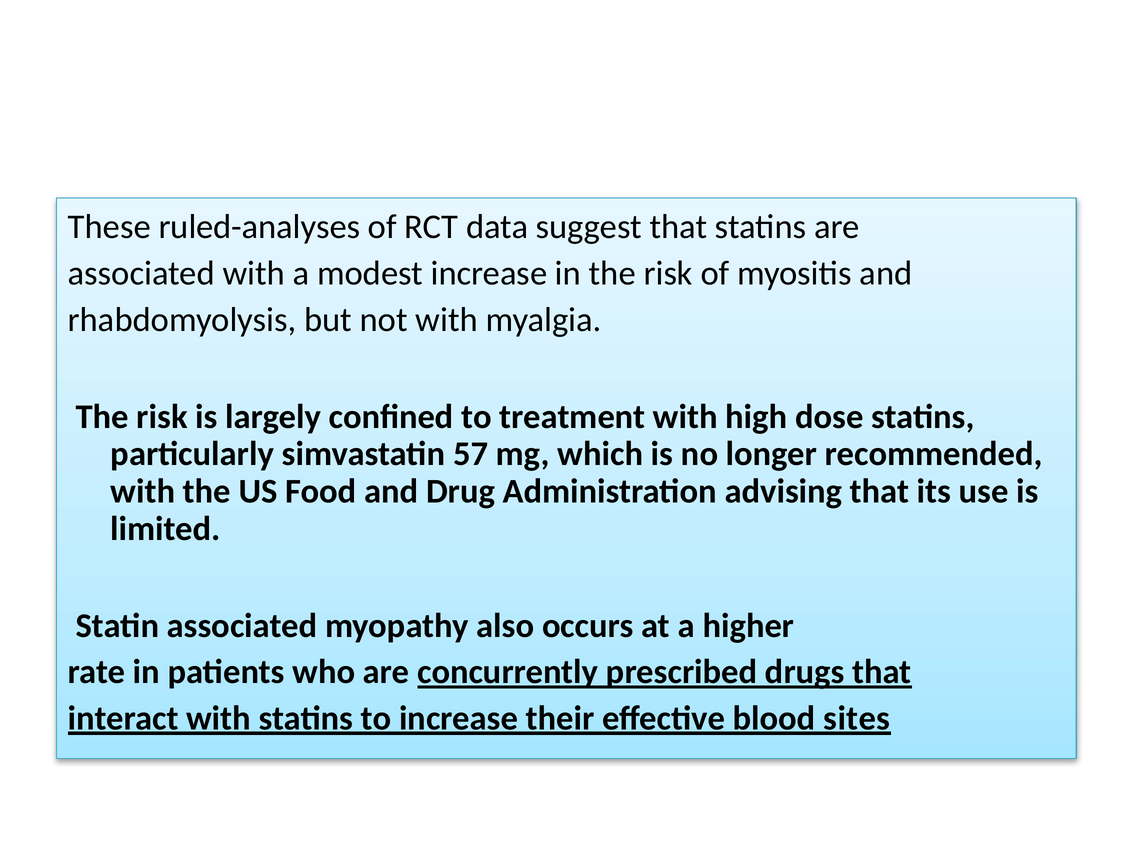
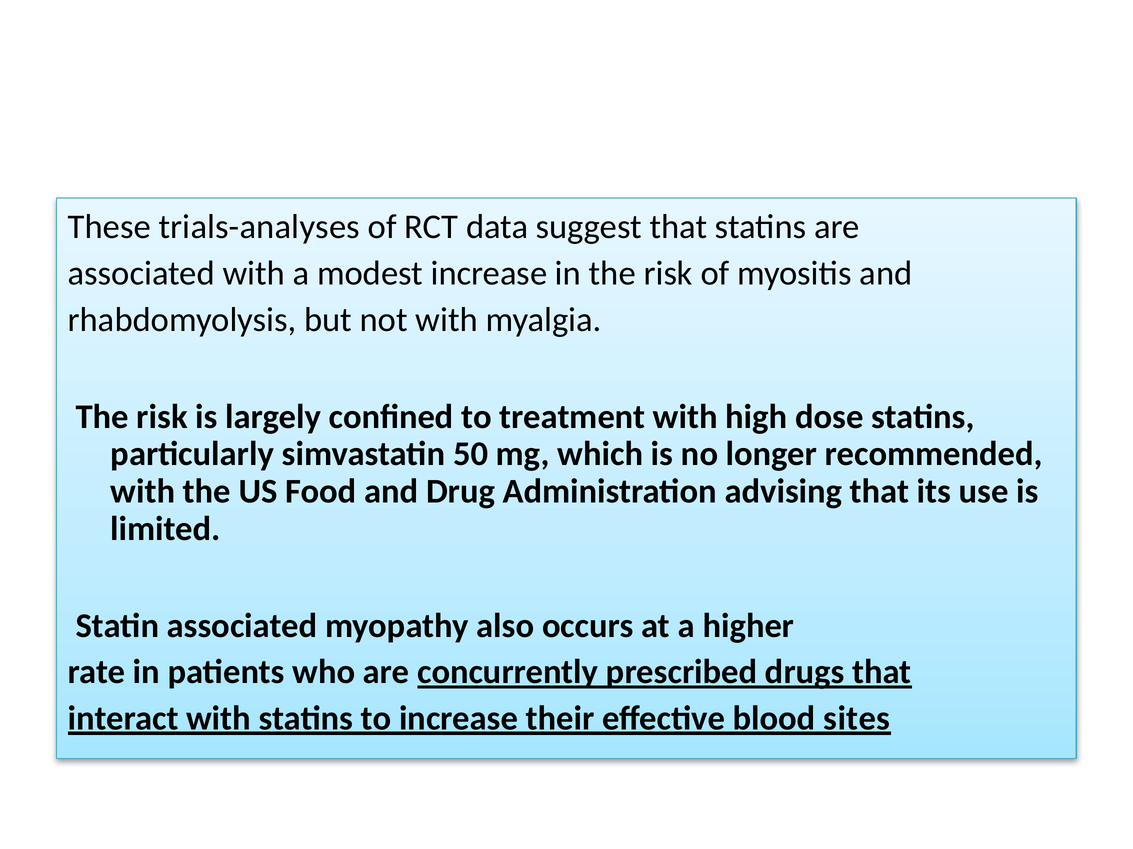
ruled-analyses: ruled-analyses -> trials-analyses
57: 57 -> 50
